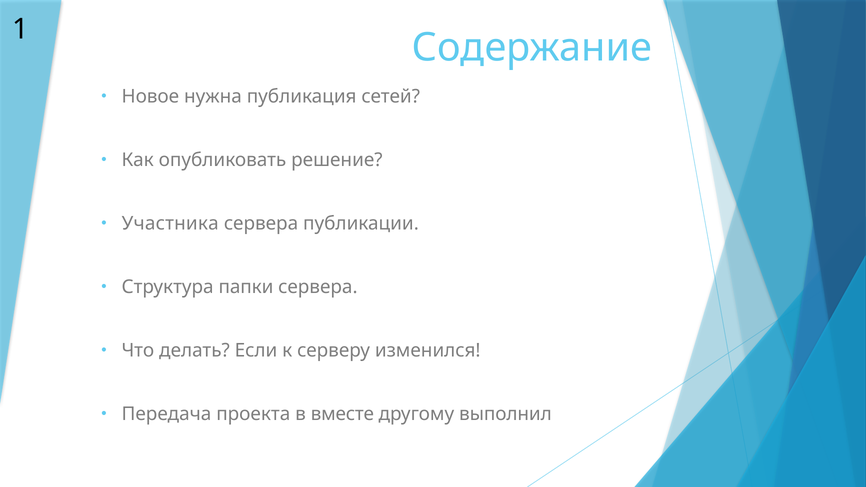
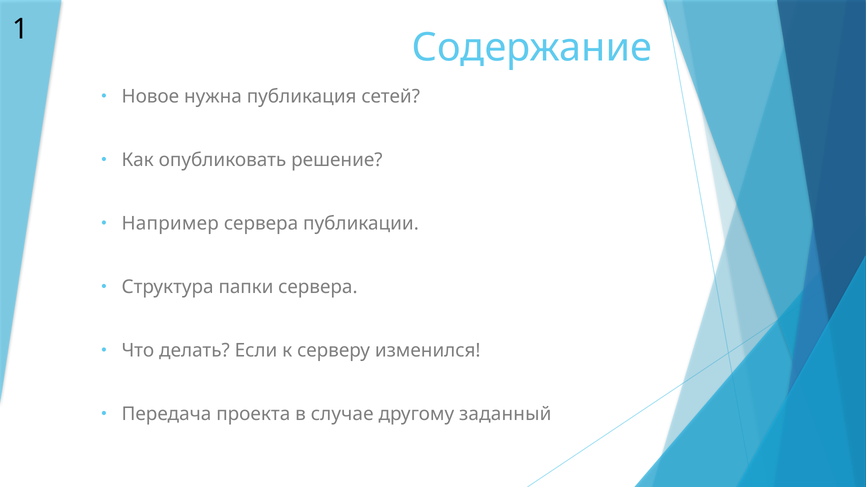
Участника: Участника -> Например
вместе: вместе -> случае
выполнил: выполнил -> заданный
